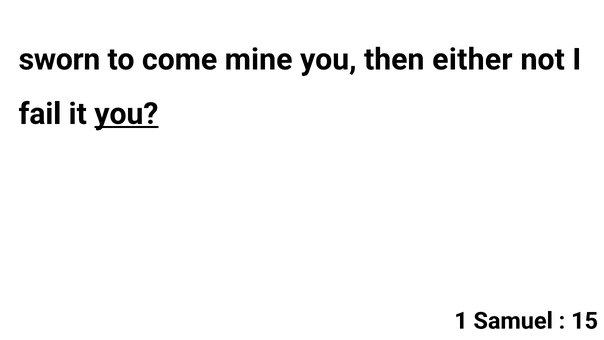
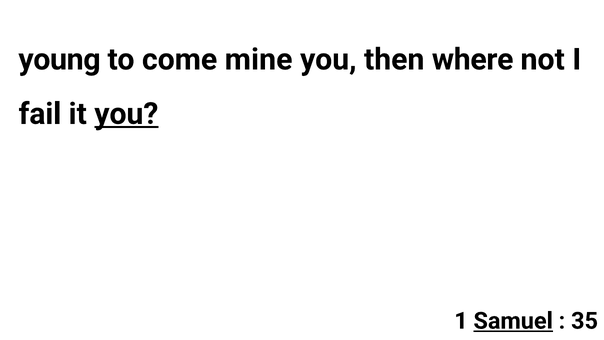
sworn: sworn -> young
either: either -> where
Samuel underline: none -> present
15: 15 -> 35
